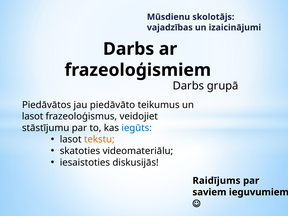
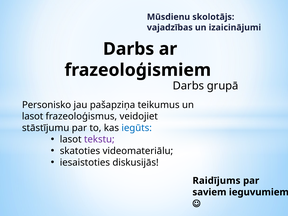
Piedāvātos: Piedāvātos -> Personisko
piedāvāto: piedāvāto -> pašapziņa
tekstu colour: orange -> purple
